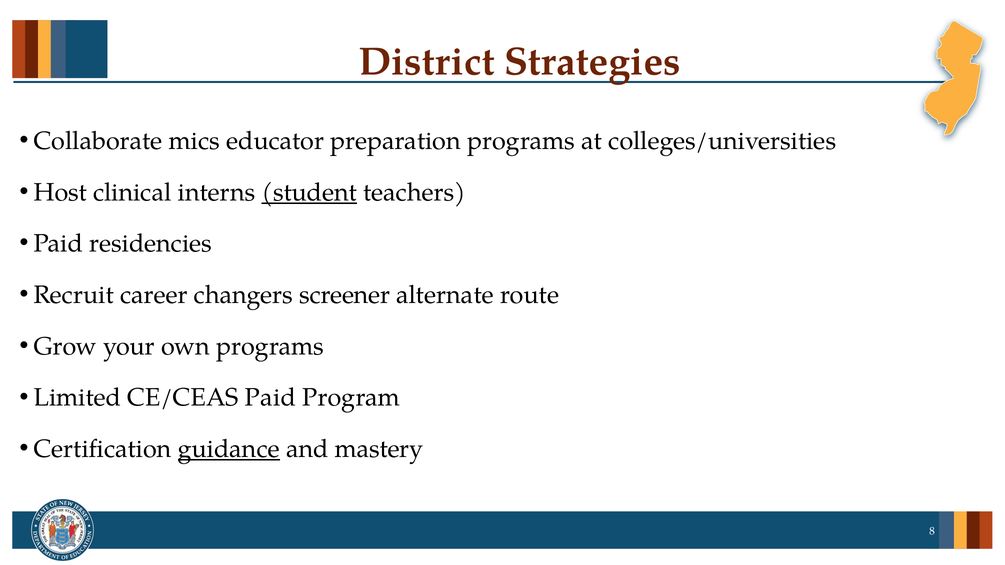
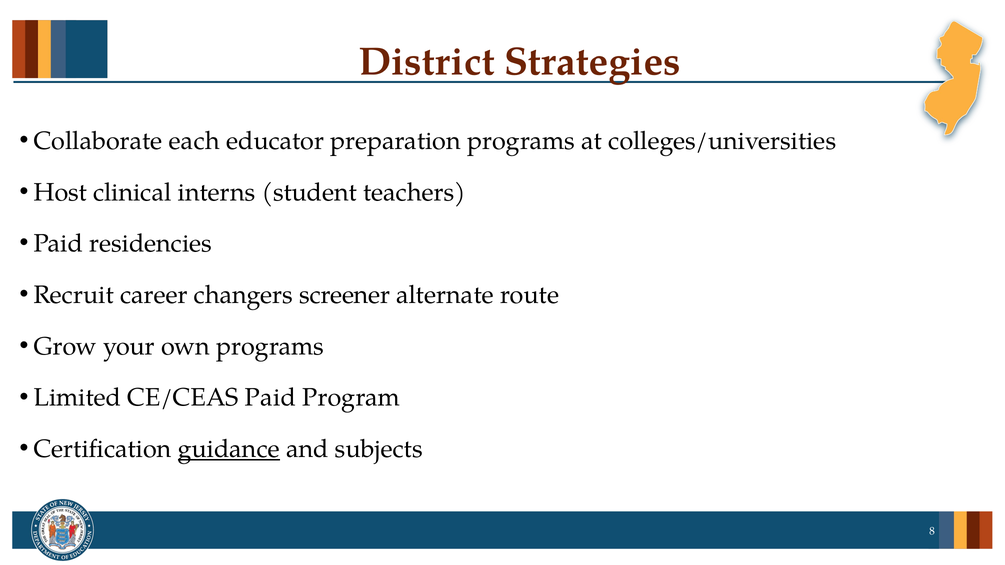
mics: mics -> each
student underline: present -> none
mastery: mastery -> subjects
